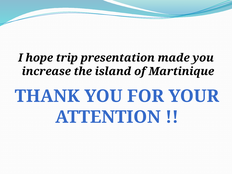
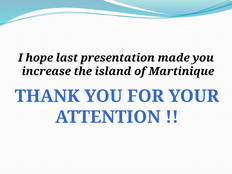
trip: trip -> last
